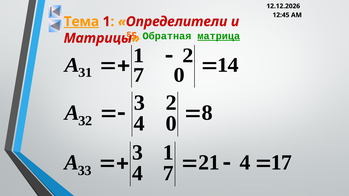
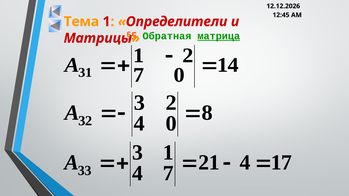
Тема underline: present -> none
